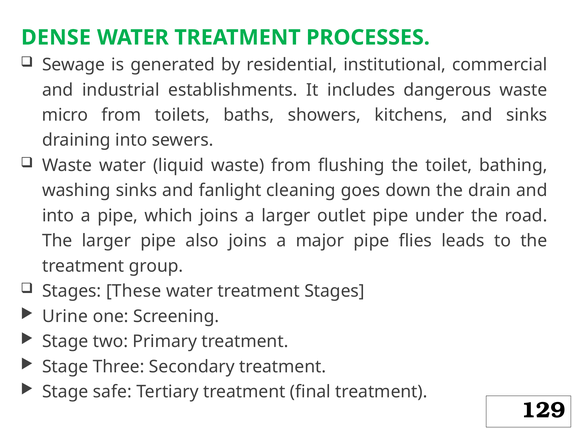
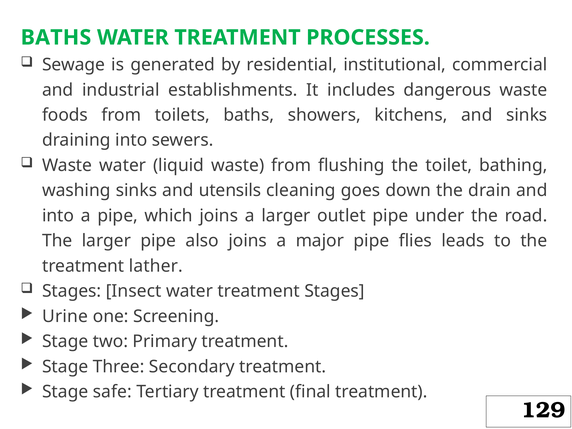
DENSE at (56, 37): DENSE -> BATHS
micro: micro -> foods
fanlight: fanlight -> utensils
group: group -> lather
These: These -> Insect
